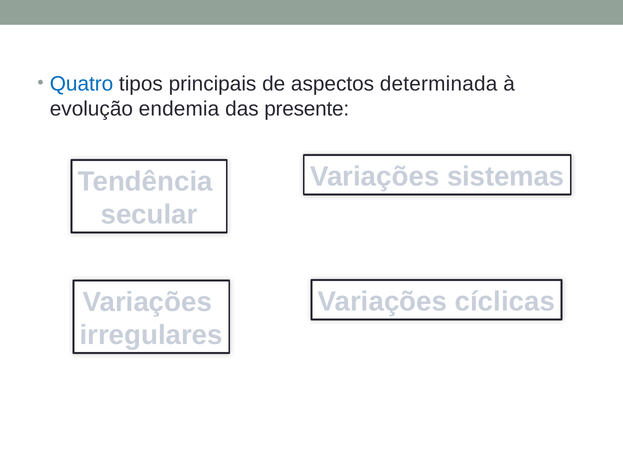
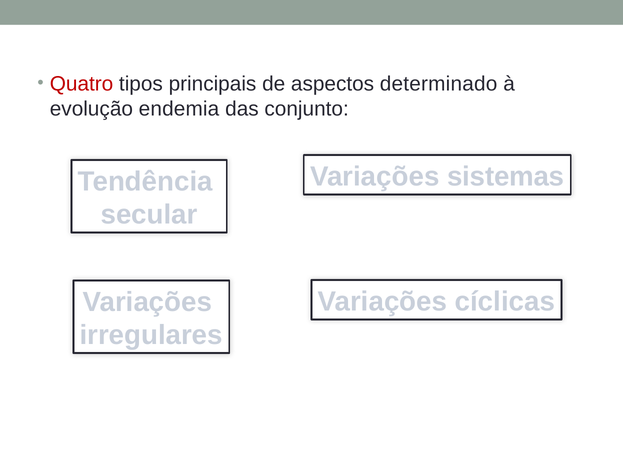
Quatro colour: blue -> red
determinada: determinada -> determinado
presente: presente -> conjunto
